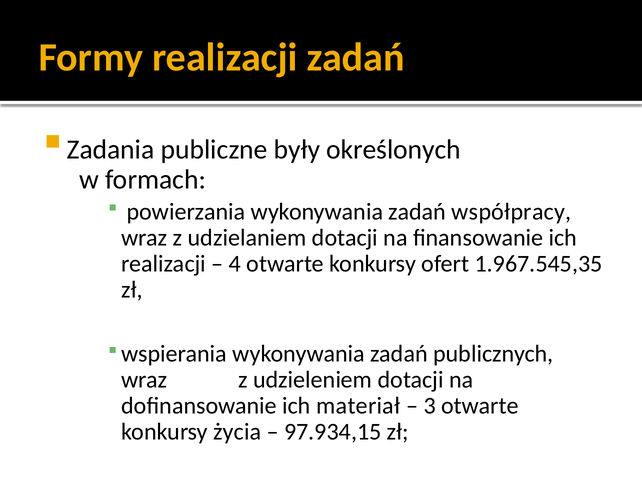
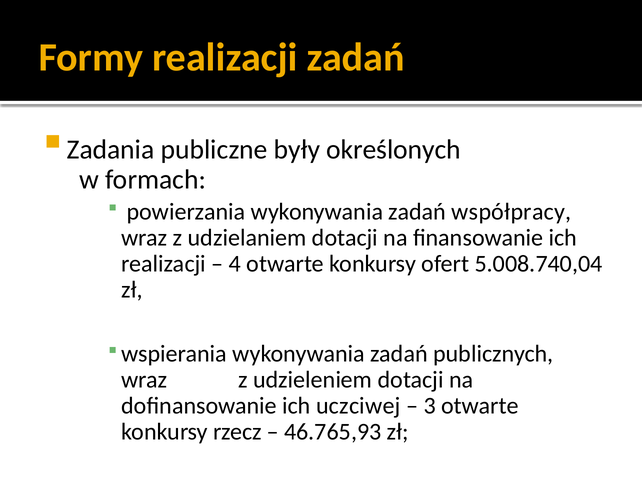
1.967.545,35: 1.967.545,35 -> 5.008.740,04
materiał: materiał -> uczciwej
życia: życia -> rzecz
97.934,15: 97.934,15 -> 46.765,93
